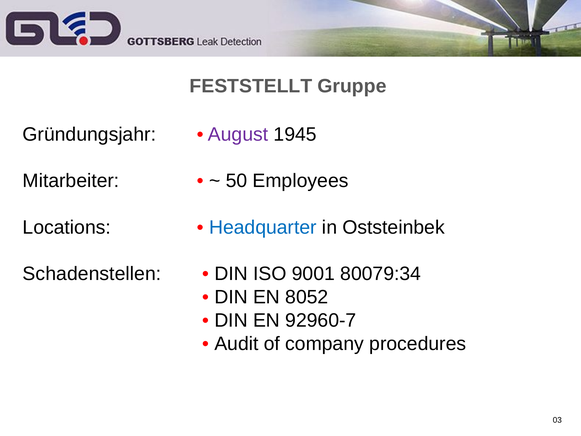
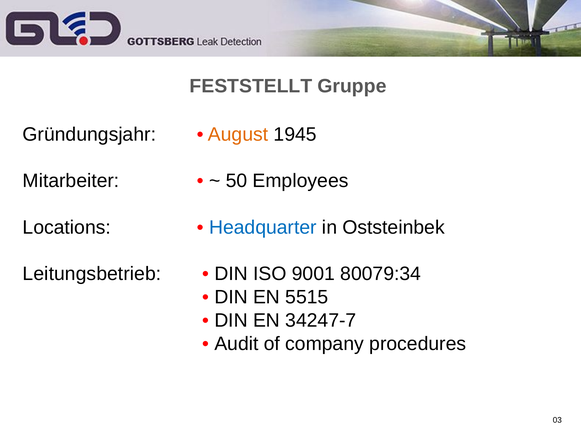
August colour: purple -> orange
Schadenstellen: Schadenstellen -> Leitungsbetrieb
8052: 8052 -> 5515
92960-7: 92960-7 -> 34247-7
